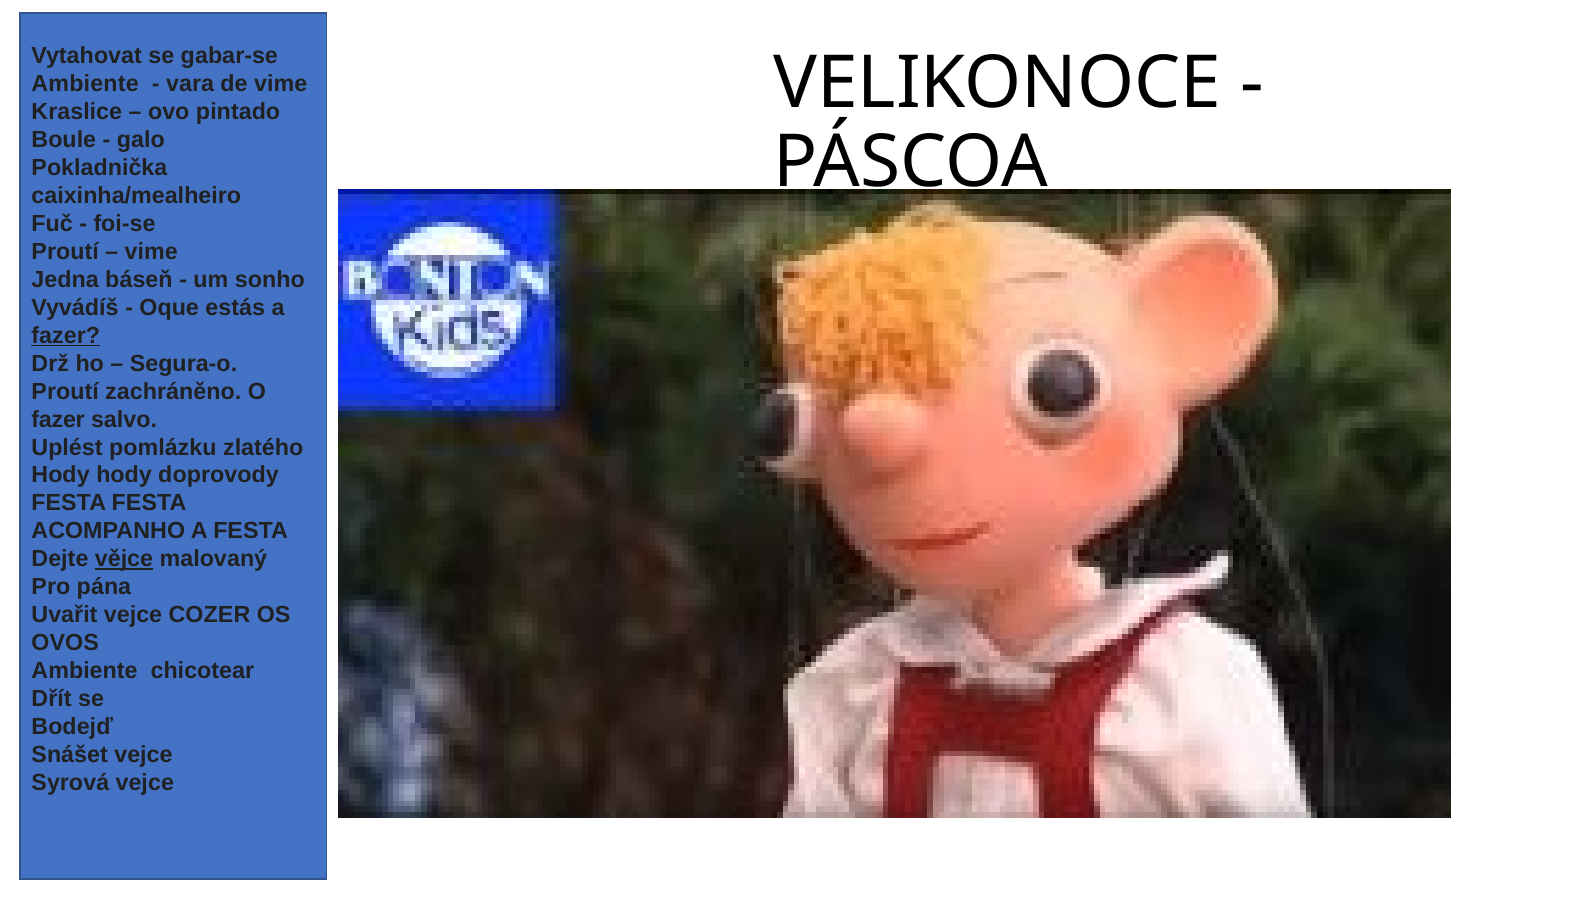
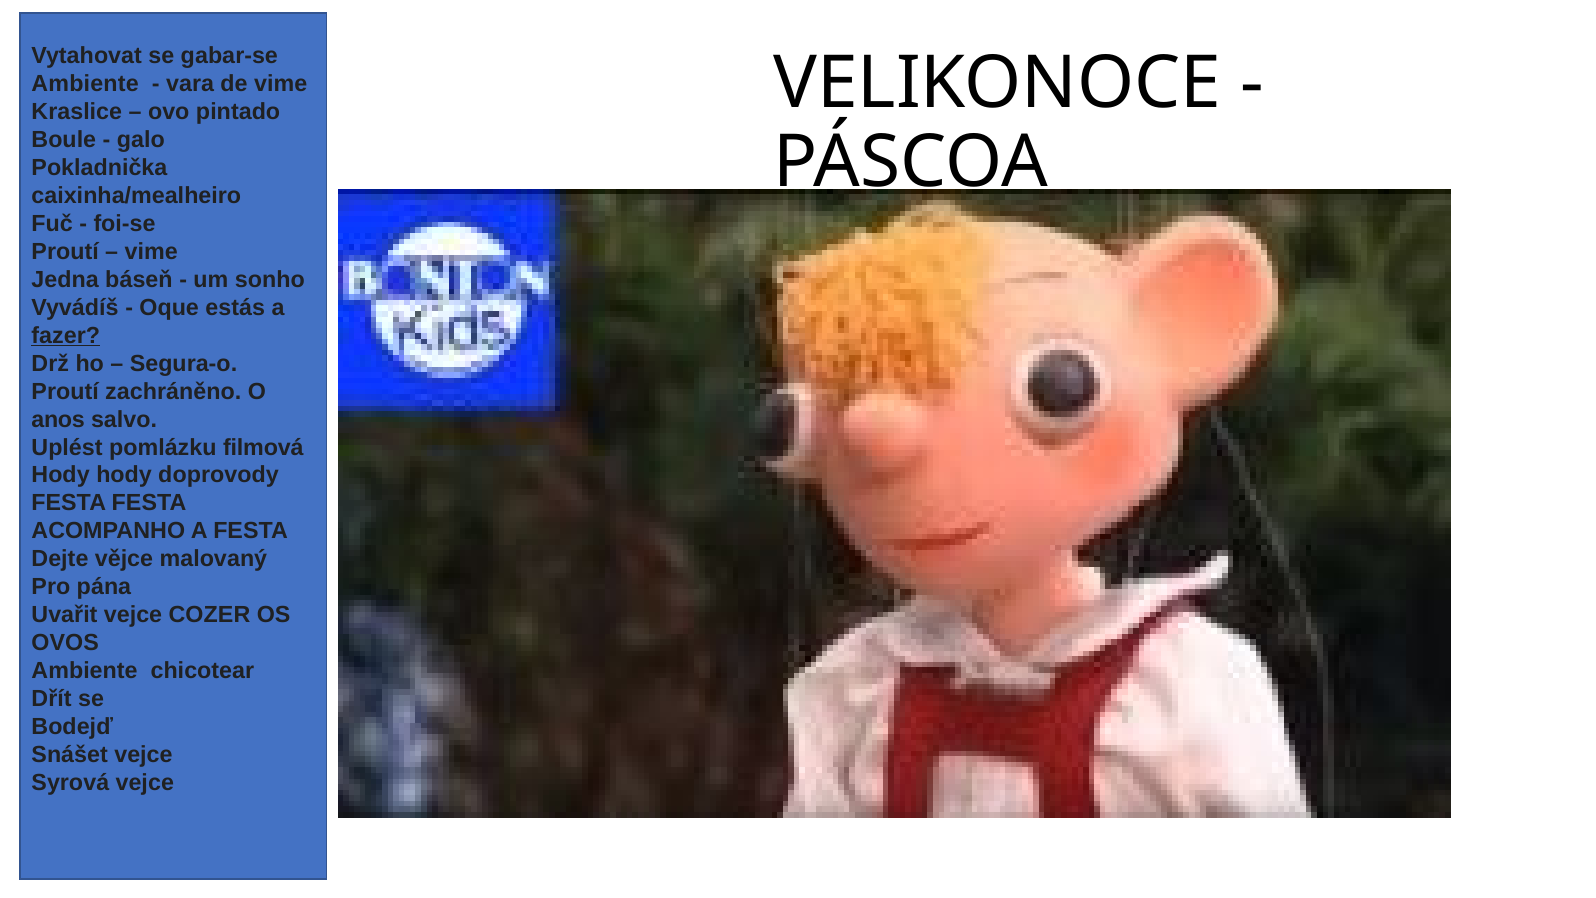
fazer at (58, 419): fazer -> anos
zlatého: zlatého -> filmová
vějce underline: present -> none
